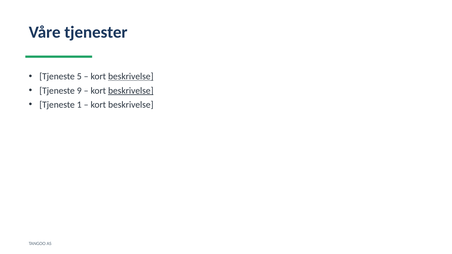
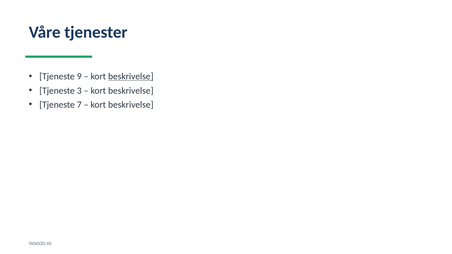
5: 5 -> 9
9: 9 -> 3
beskrivelse at (131, 91) underline: present -> none
1: 1 -> 7
